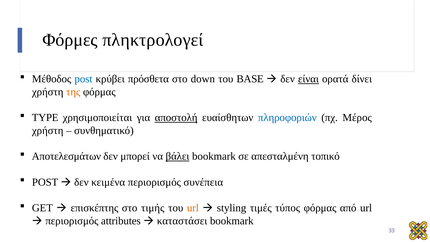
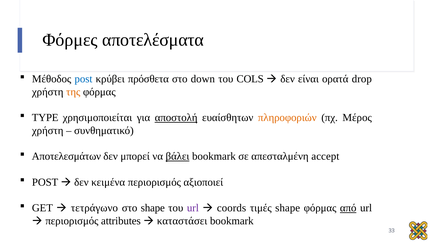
πληκτρολογεί: πληκτρολογεί -> αποτελέσματα
BASE: BASE -> COLS
είναι underline: present -> none
δίνει: δίνει -> drop
πληροφοριών colour: blue -> orange
τοπικό: τοπικό -> accept
συνέπεια: συνέπεια -> αξιοποιεί
επισκέπτης: επισκέπτης -> τετράγωνο
στο τιμής: τιμής -> shape
url at (193, 208) colour: orange -> purple
styling: styling -> coords
τιμές τύπος: τύπος -> shape
από underline: none -> present
